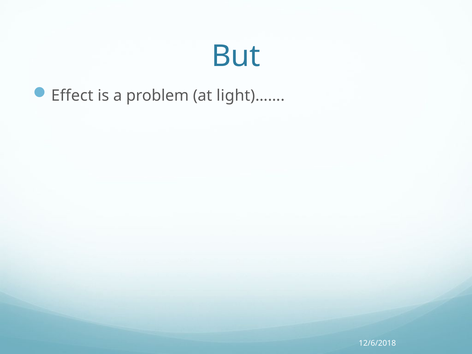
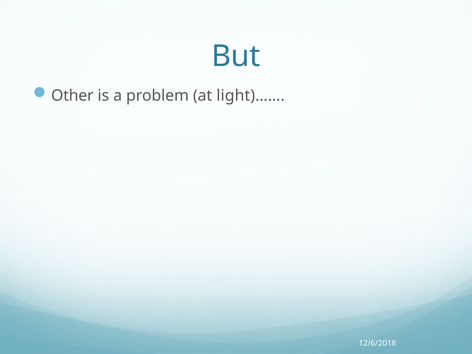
Effect: Effect -> Other
